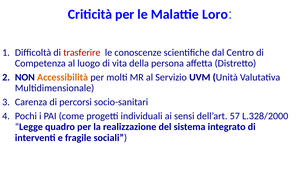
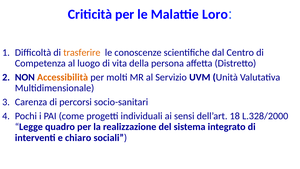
trasferire colour: red -> orange
57: 57 -> 18
fragile: fragile -> chiaro
